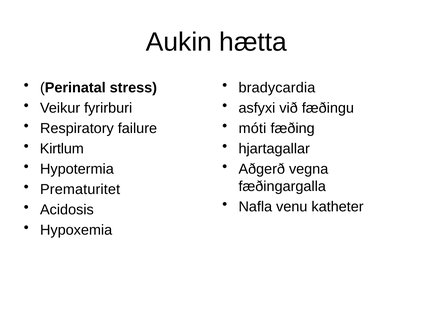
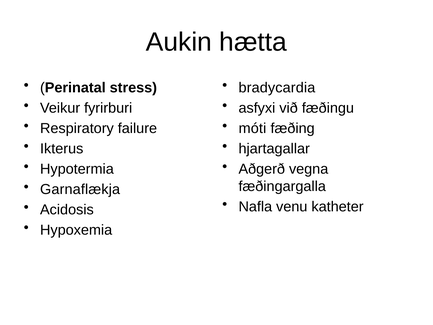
Kirtlum: Kirtlum -> Ikterus
Prematuritet: Prematuritet -> Garnaflækja
